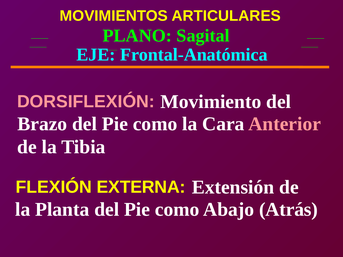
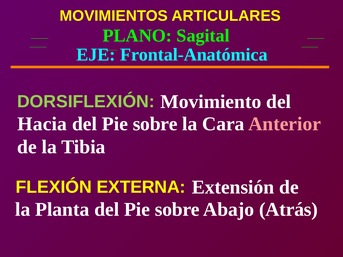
DORSIFLEXIÓN colour: pink -> light green
Brazo: Brazo -> Hacia
como at (155, 124): como -> sobre
Planta del Pie como: como -> sobre
